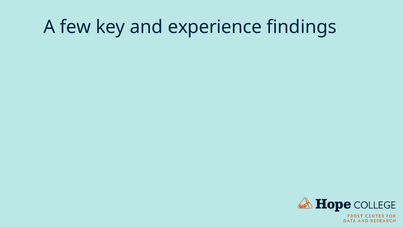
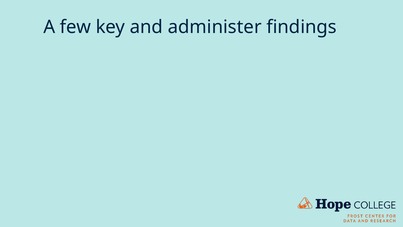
experience: experience -> administer
